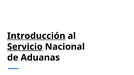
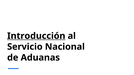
Servicio underline: present -> none
